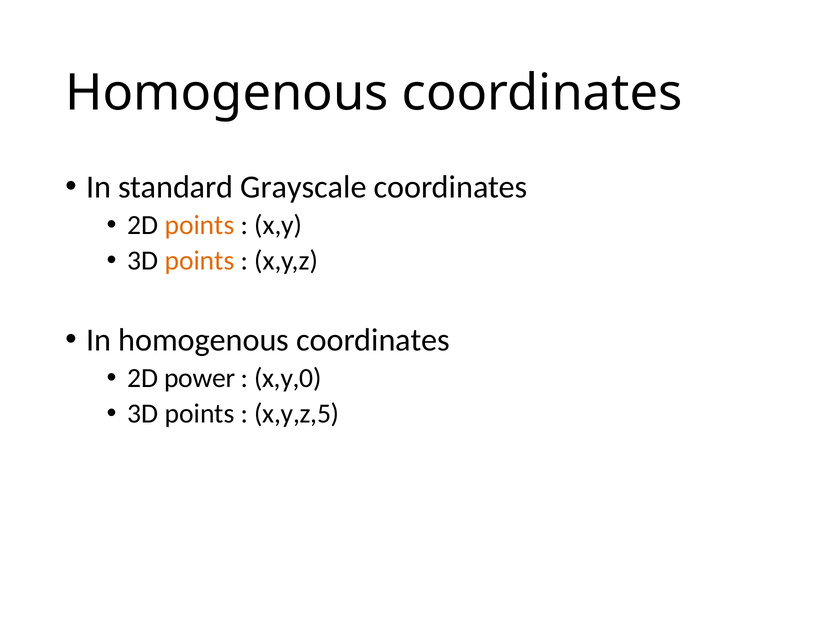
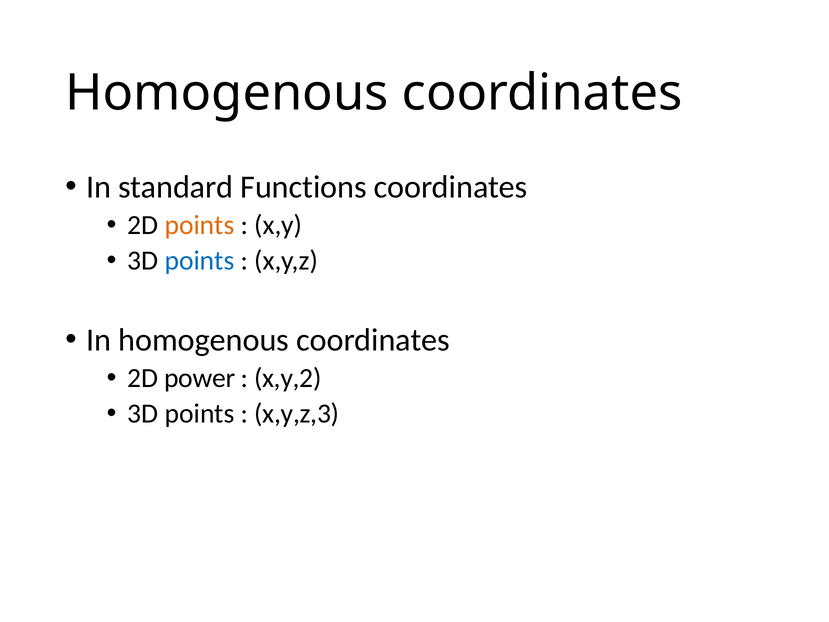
Grayscale: Grayscale -> Functions
points at (200, 261) colour: orange -> blue
x,y,0: x,y,0 -> x,y,2
x,y,z,5: x,y,z,5 -> x,y,z,3
